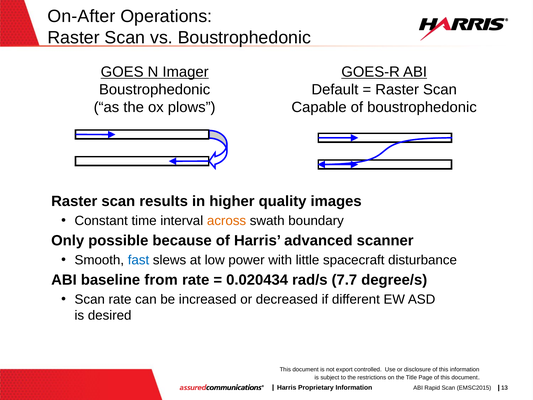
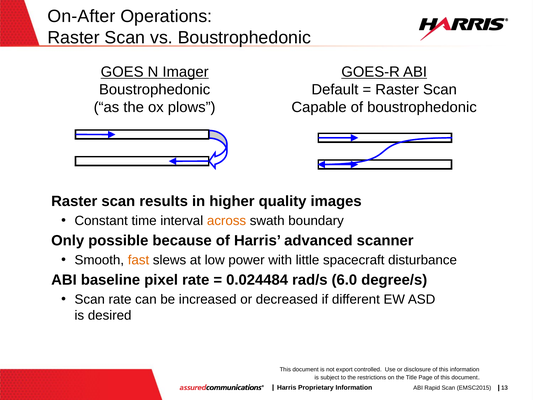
fast colour: blue -> orange
from: from -> pixel
0.020434: 0.020434 -> 0.024484
7.7: 7.7 -> 6.0
